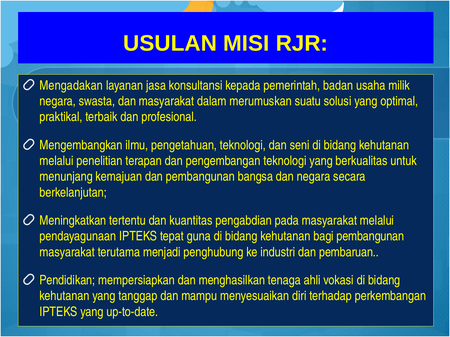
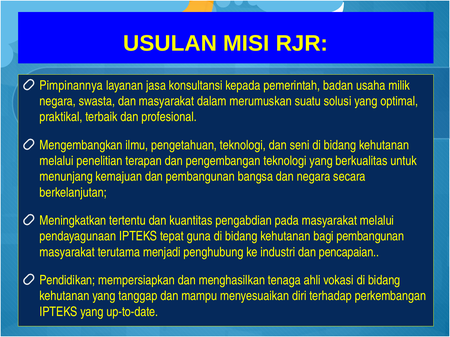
Mengadakan: Mengadakan -> Pimpinannya
pembaruan: pembaruan -> pencapaian
